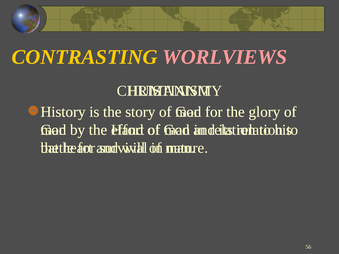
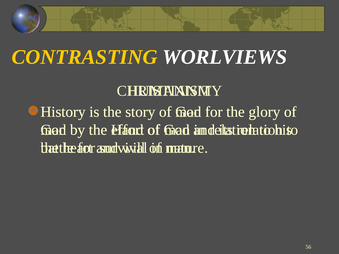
WORLVIEWS colour: pink -> white
